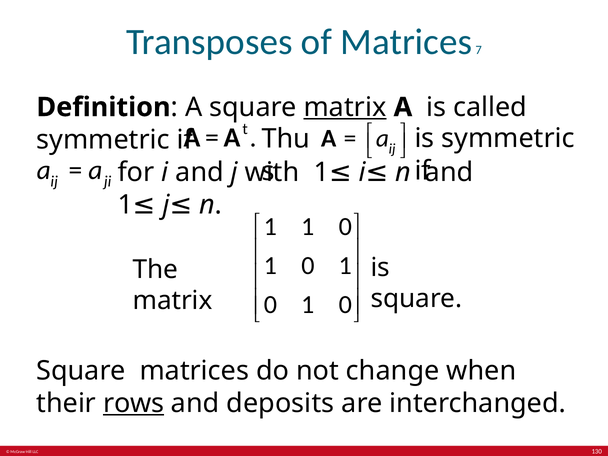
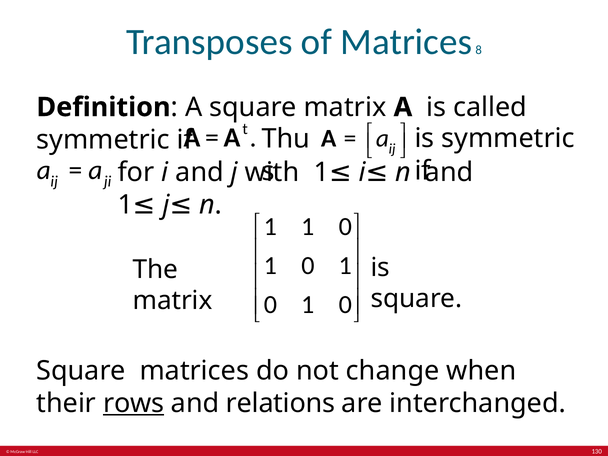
7: 7 -> 8
matrix at (345, 107) underline: present -> none
deposits: deposits -> relations
